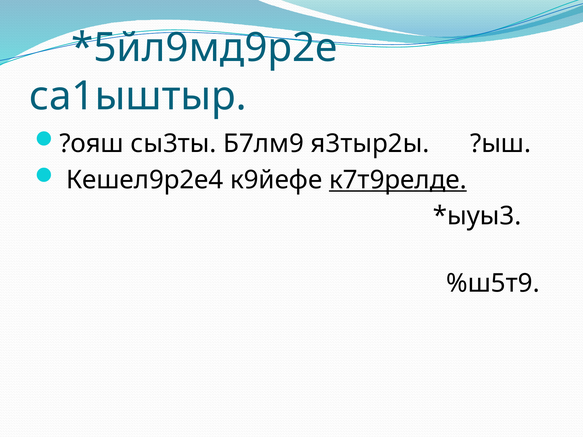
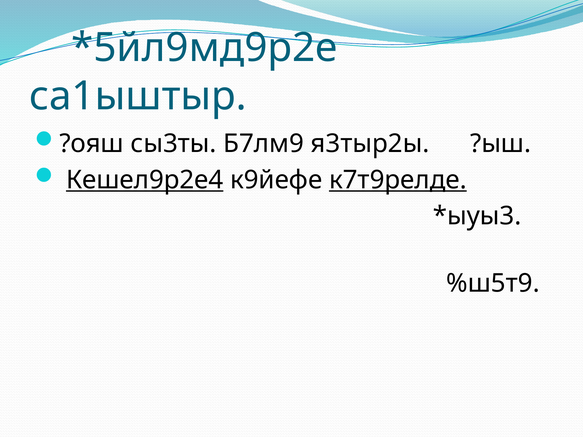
Кешел9р2е4 underline: none -> present
